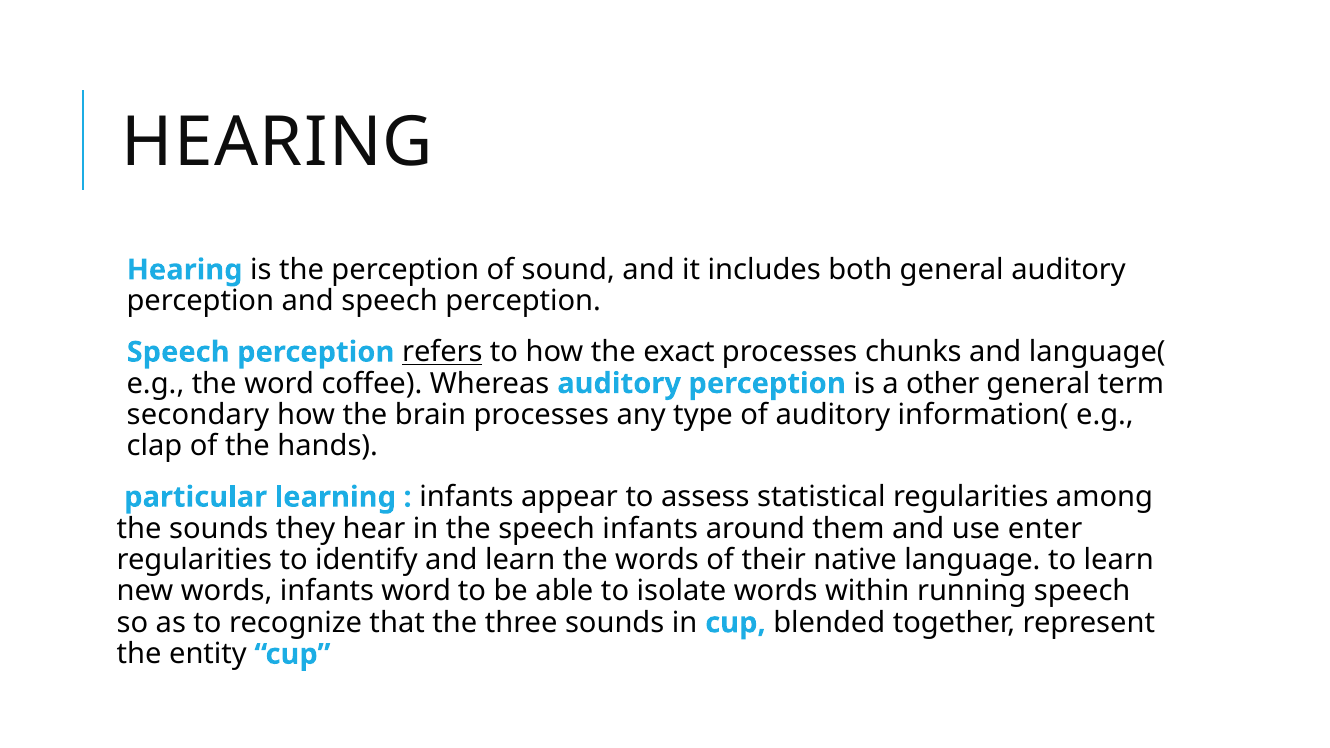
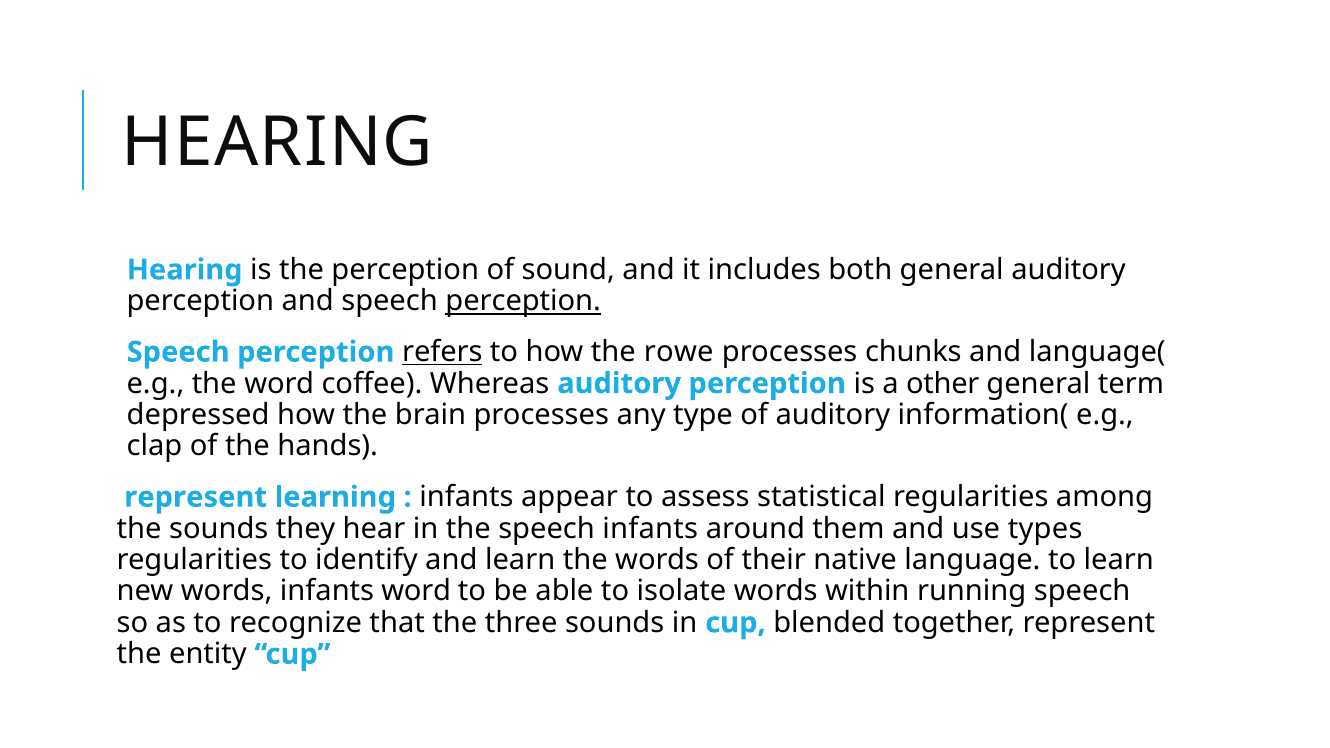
perception at (523, 301) underline: none -> present
exact: exact -> rowe
secondary: secondary -> depressed
particular at (196, 497): particular -> represent
enter: enter -> types
